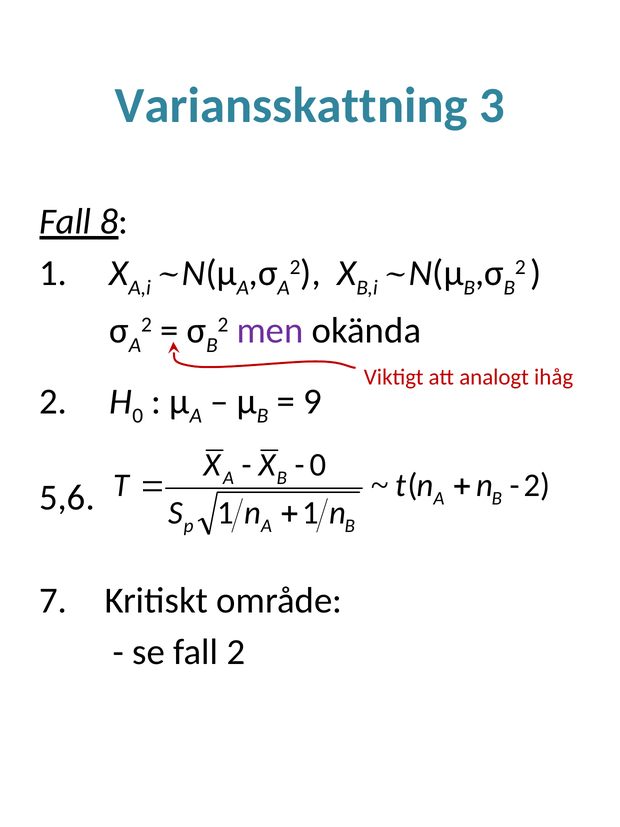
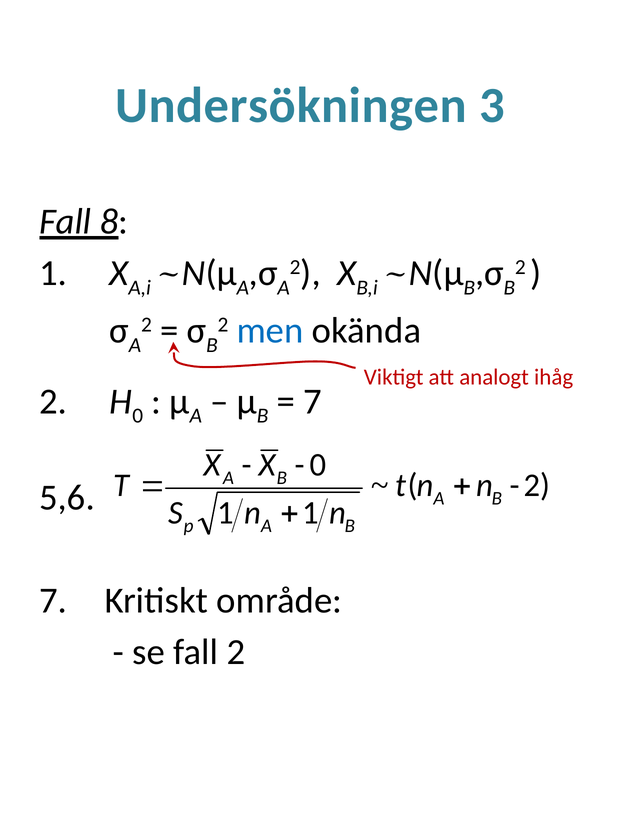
Variansskattning: Variansskattning -> Undersökningen
men colour: purple -> blue
9 at (312, 402): 9 -> 7
